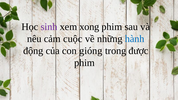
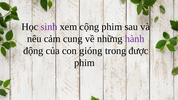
xong: xong -> cộng
cuộc: cuộc -> cung
hành colour: blue -> purple
